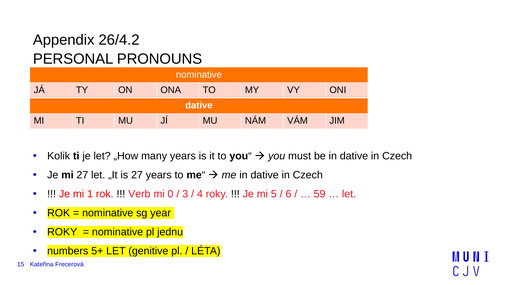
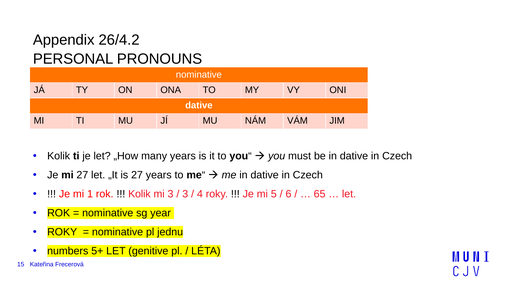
Verb at (139, 194): Verb -> Kolik
mi 0: 0 -> 3
59: 59 -> 65
